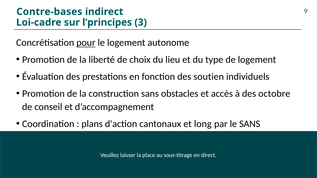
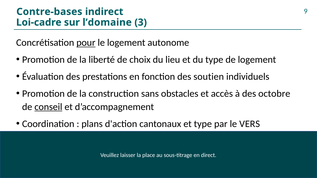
l’principes: l’principes -> l’domaine
conseil underline: none -> present
et long: long -> type
le SANS: SANS -> VERS
